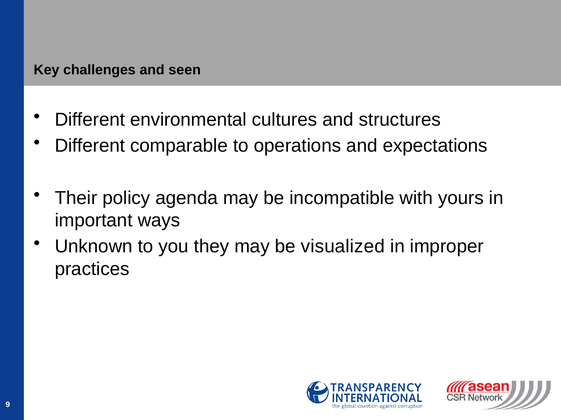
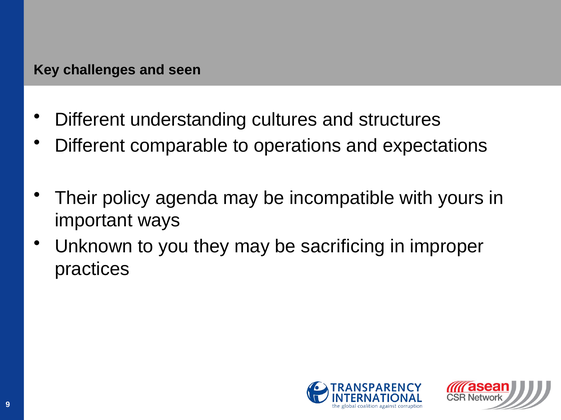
environmental: environmental -> understanding
visualized: visualized -> sacrificing
